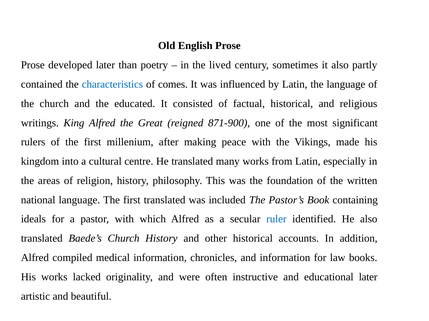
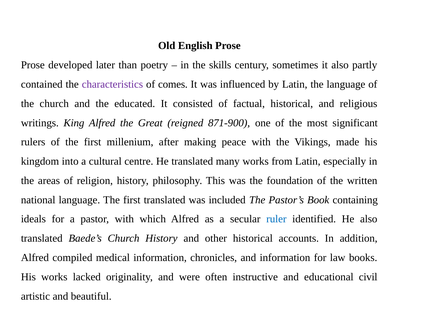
lived: lived -> skills
characteristics colour: blue -> purple
educational later: later -> civil
